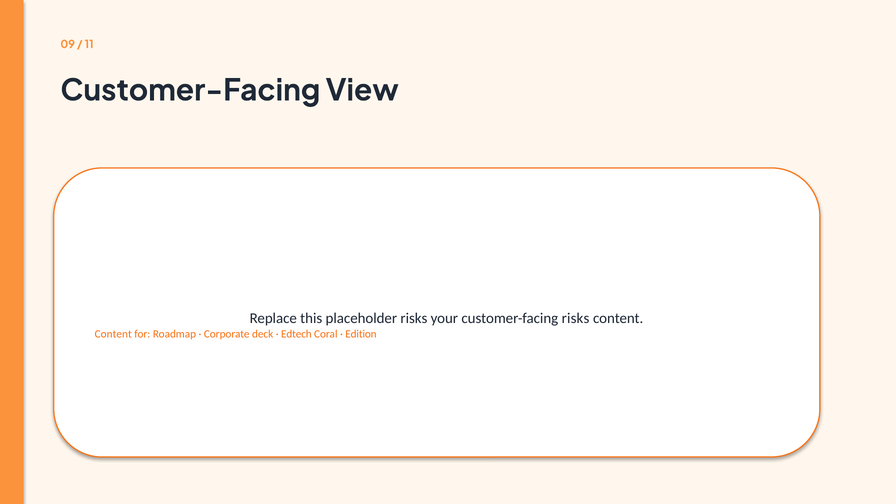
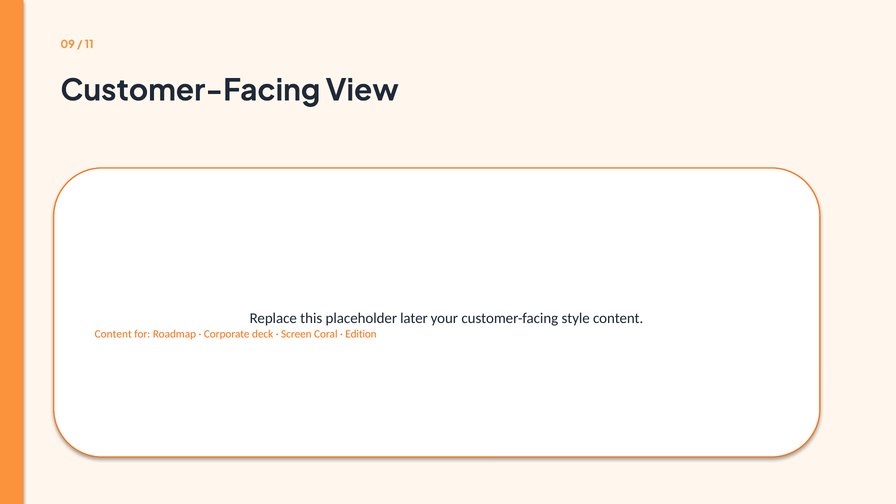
placeholder risks: risks -> later
customer-facing risks: risks -> style
Edtech: Edtech -> Screen
